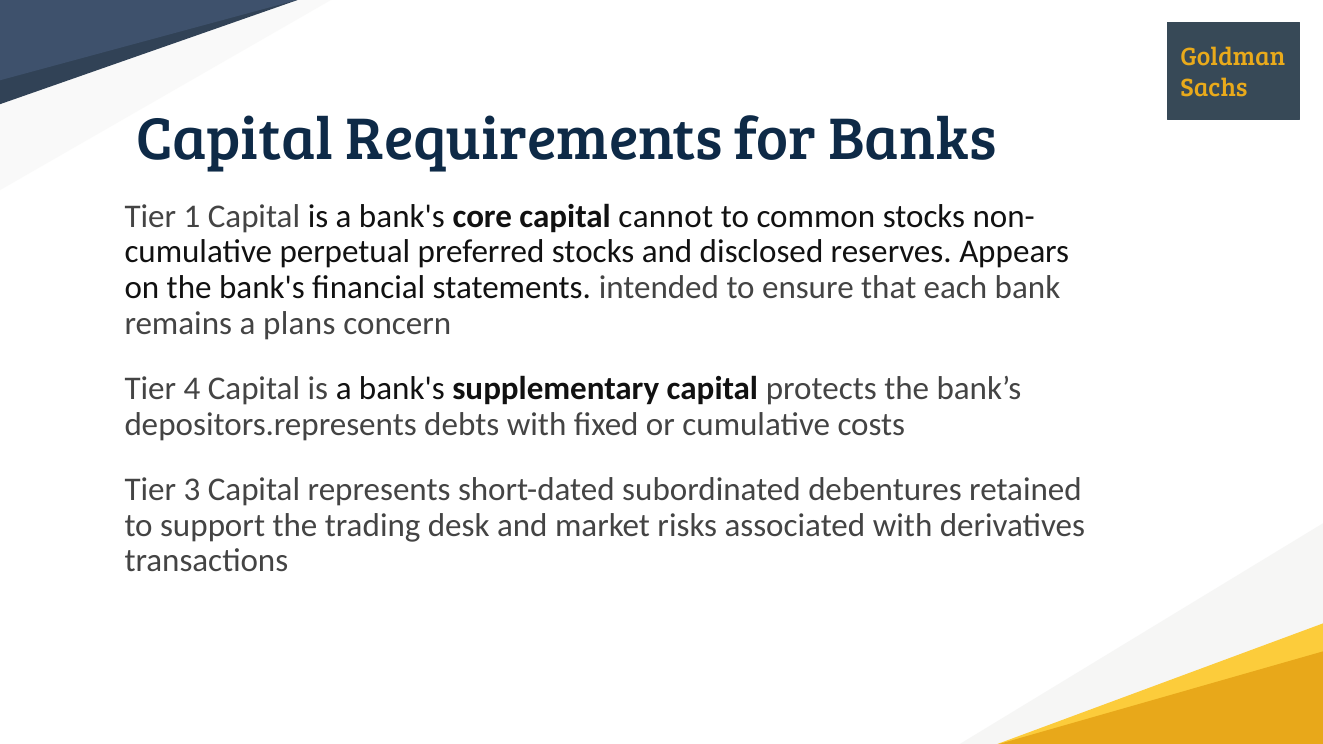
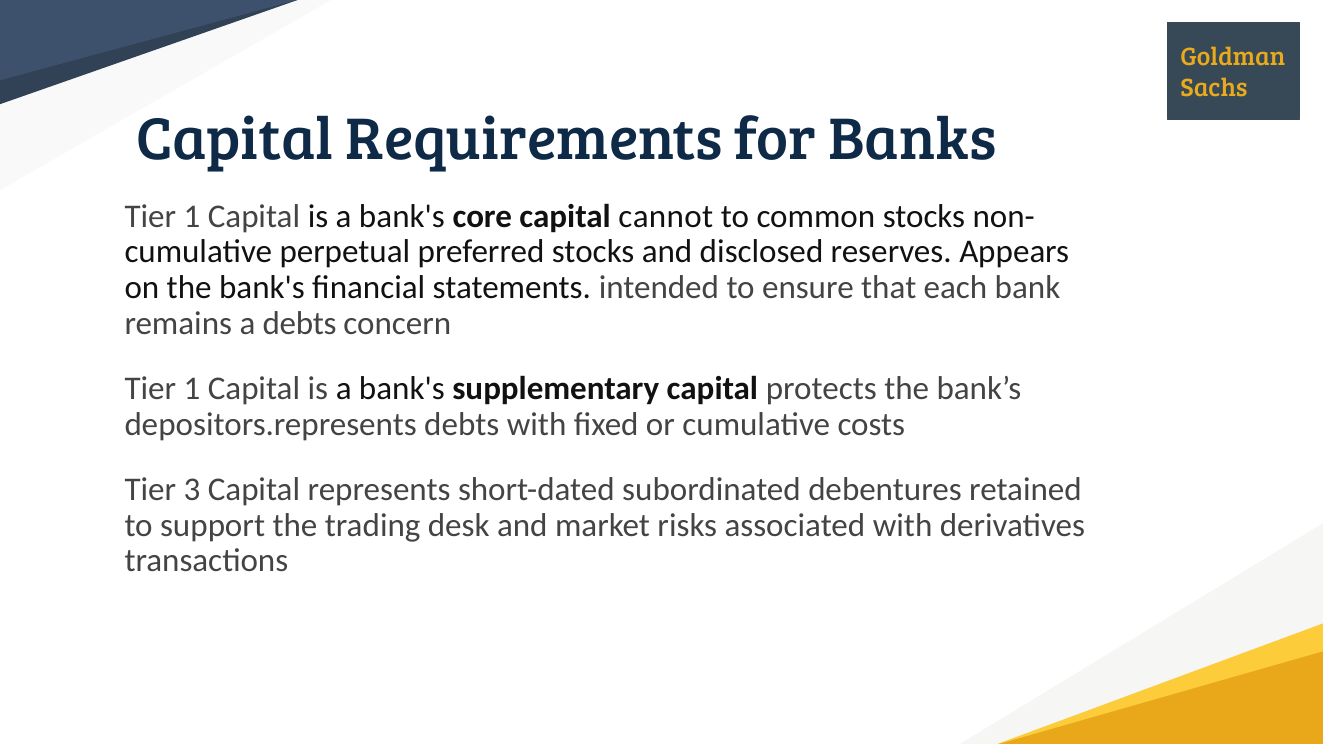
a plans: plans -> debts
4 at (192, 389): 4 -> 1
